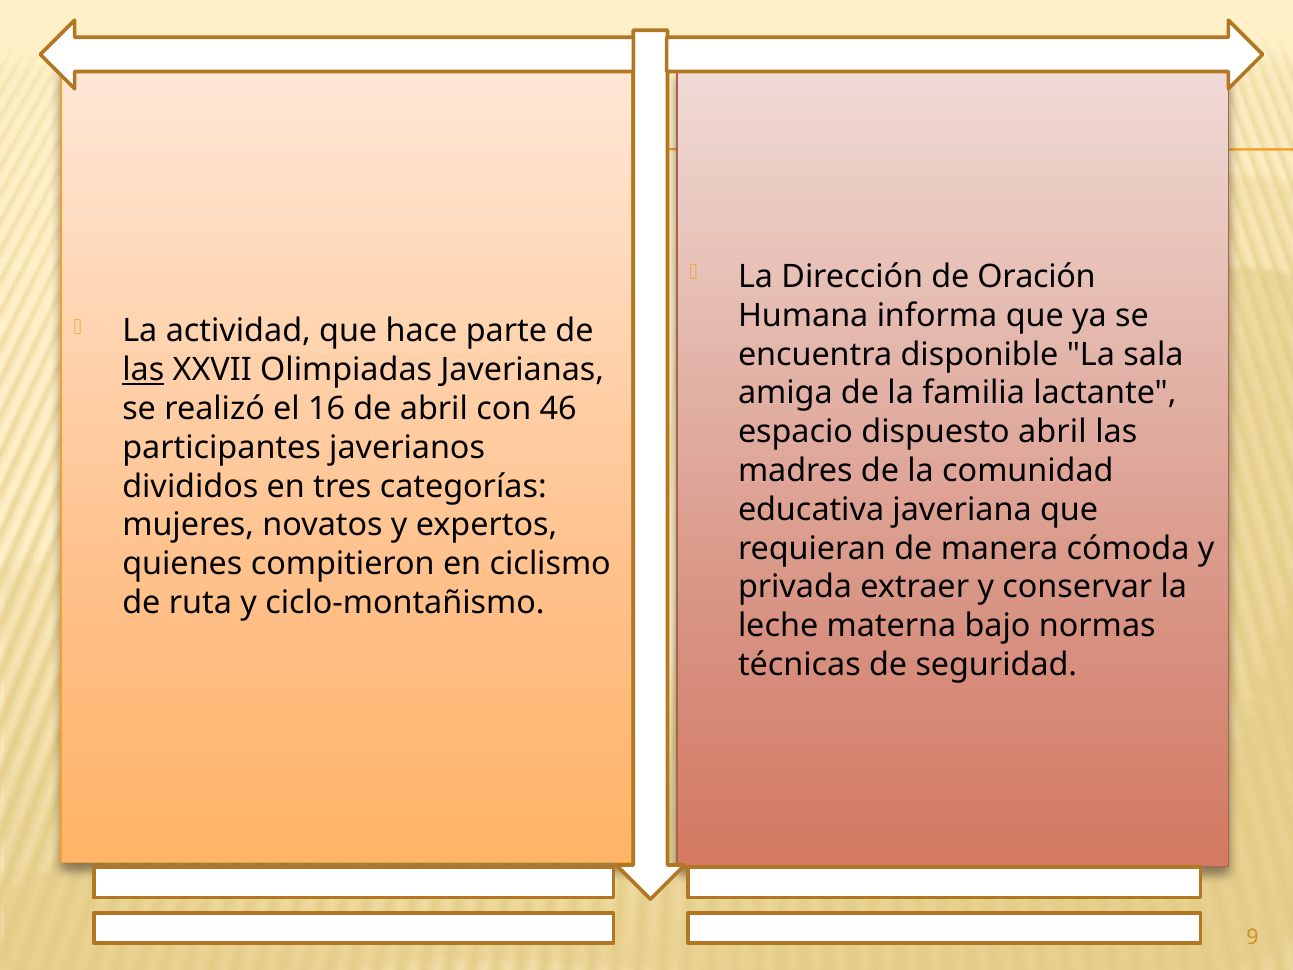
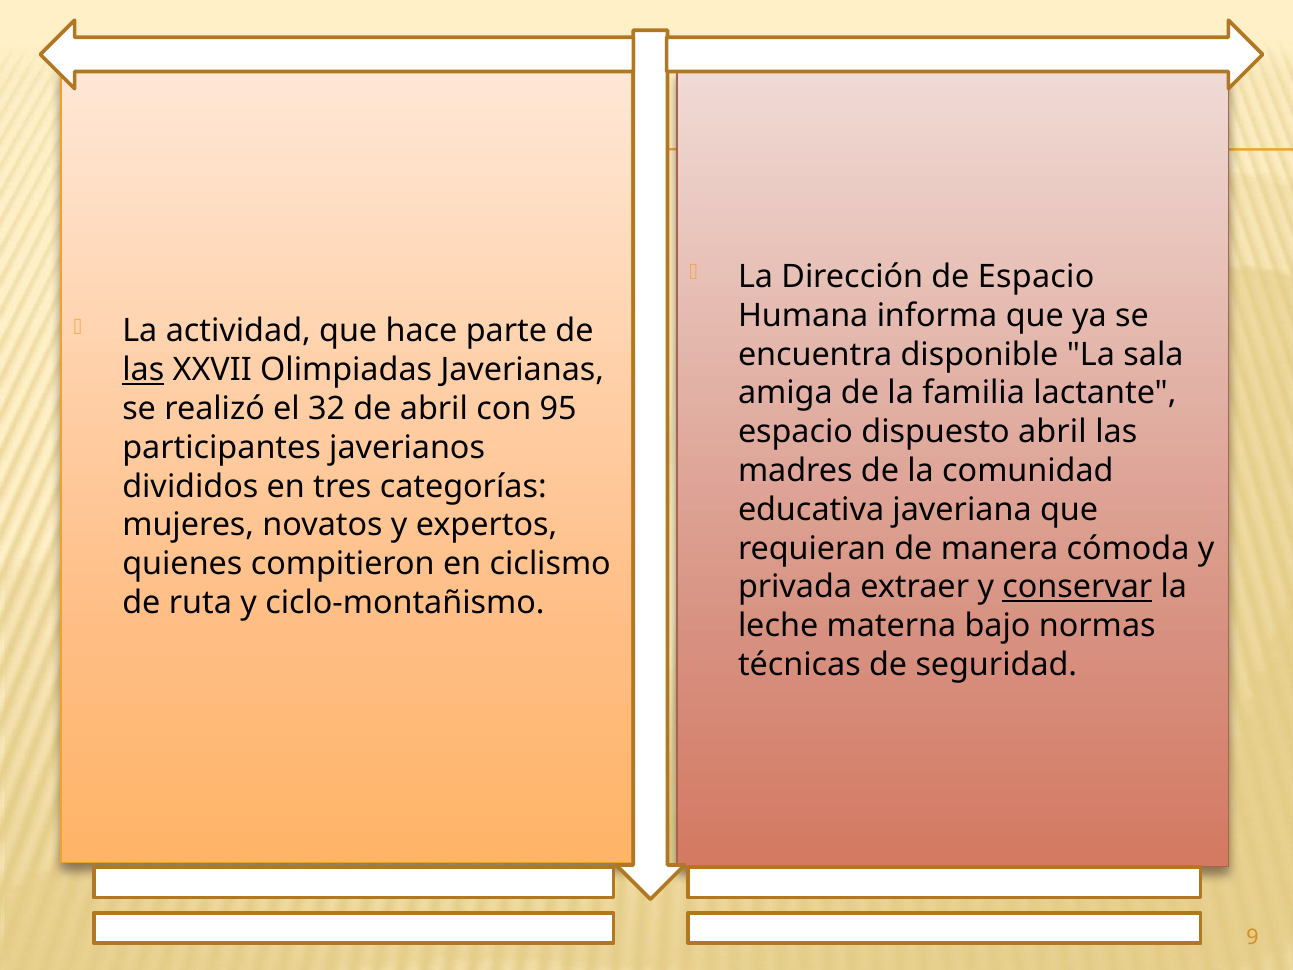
de Oración: Oración -> Espacio
16: 16 -> 32
46: 46 -> 95
conservar underline: none -> present
